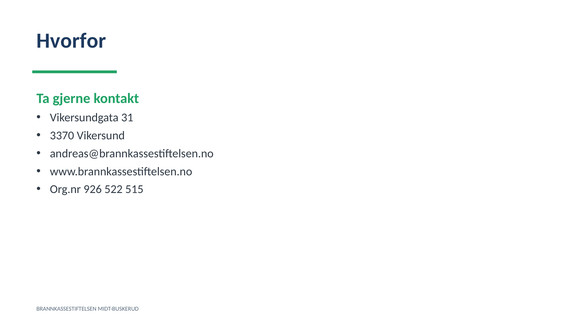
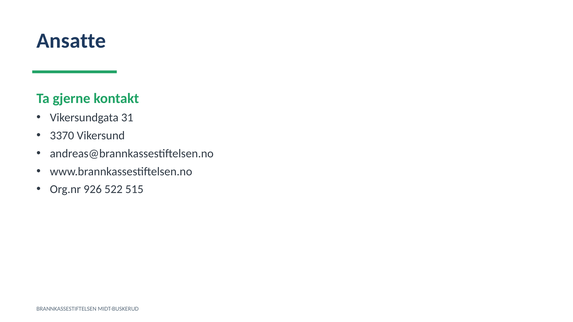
Hvorfor: Hvorfor -> Ansatte
